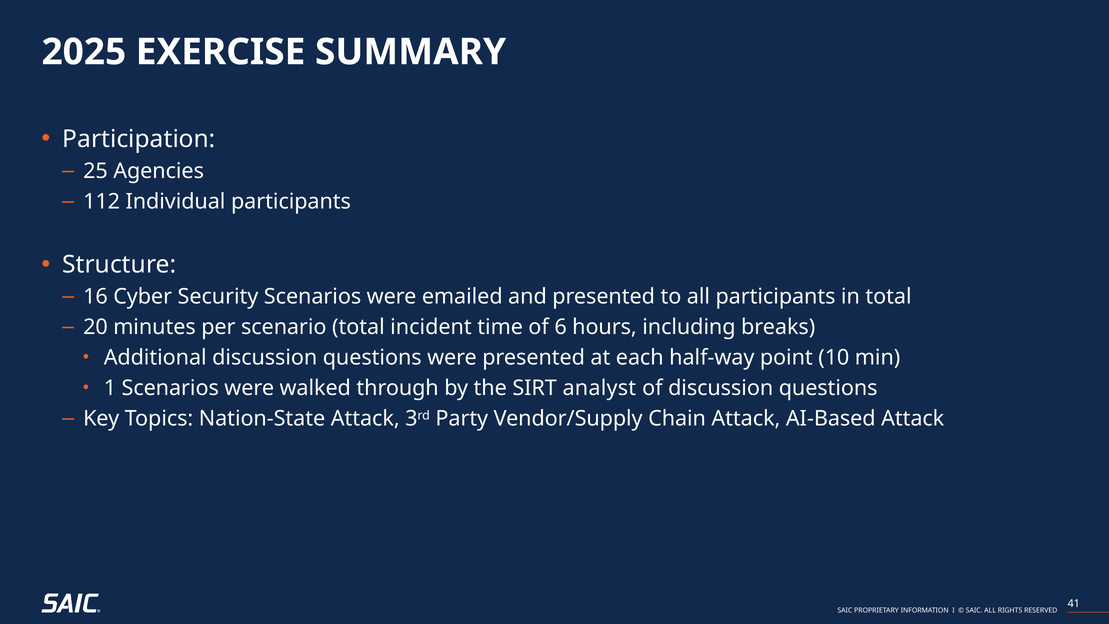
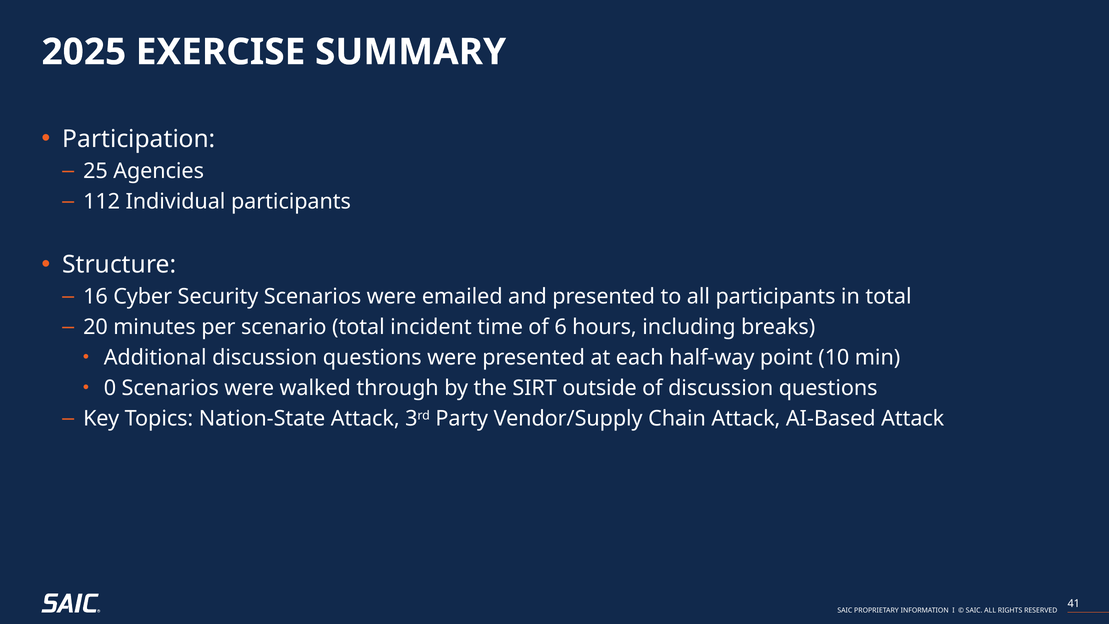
1: 1 -> 0
analyst: analyst -> outside
